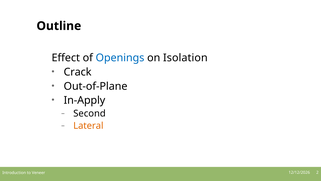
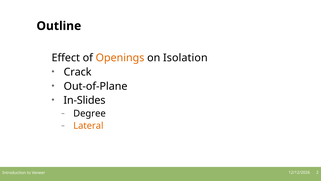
Openings colour: blue -> orange
In-Apply: In-Apply -> In-Slides
Second: Second -> Degree
